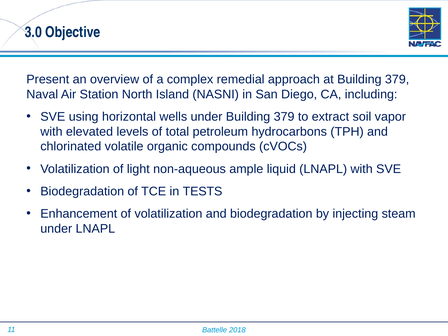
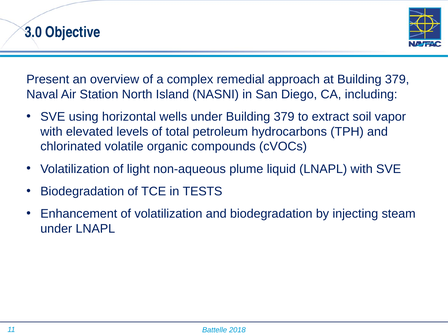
ample: ample -> plume
